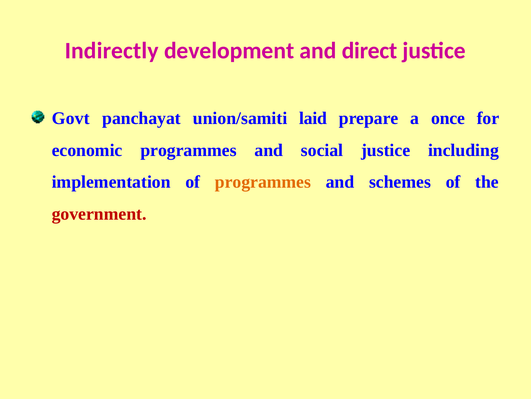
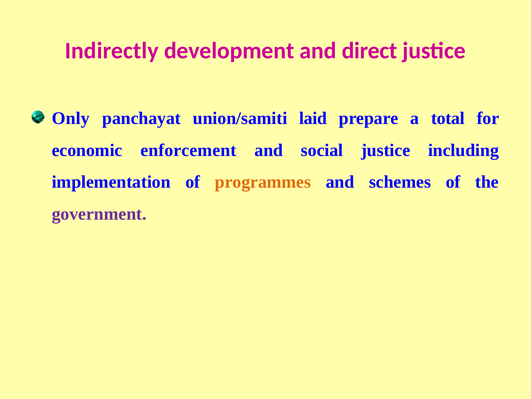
Govt: Govt -> Only
once: once -> total
economic programmes: programmes -> enforcement
government colour: red -> purple
